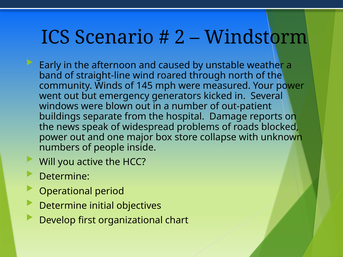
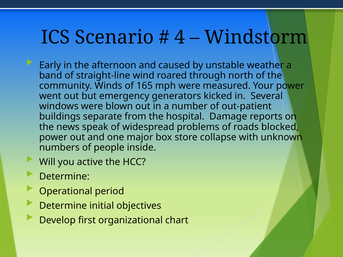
2: 2 -> 4
145: 145 -> 165
